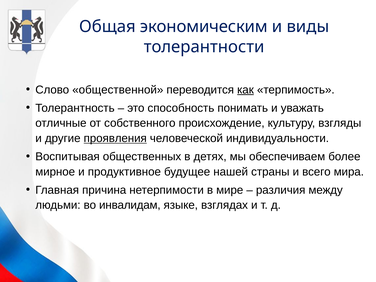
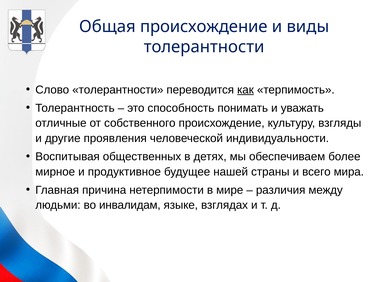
Общая экономическим: экономическим -> происхождение
Слово общественной: общественной -> толерантности
проявления underline: present -> none
